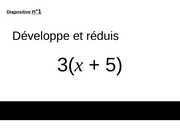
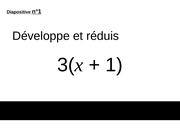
5: 5 -> 1
